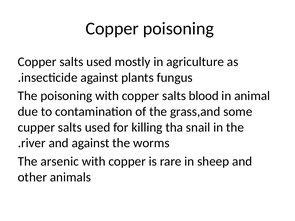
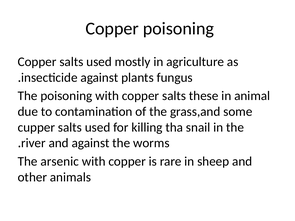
blood: blood -> these
